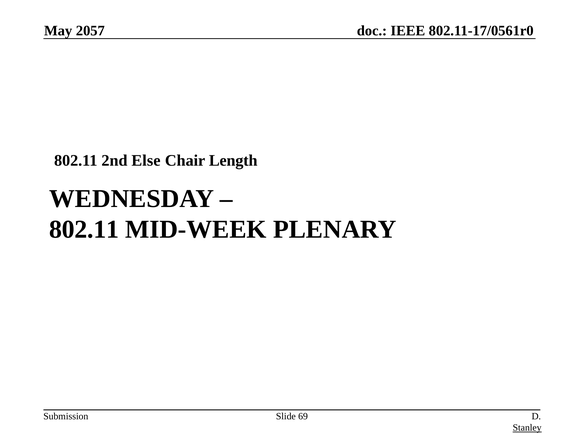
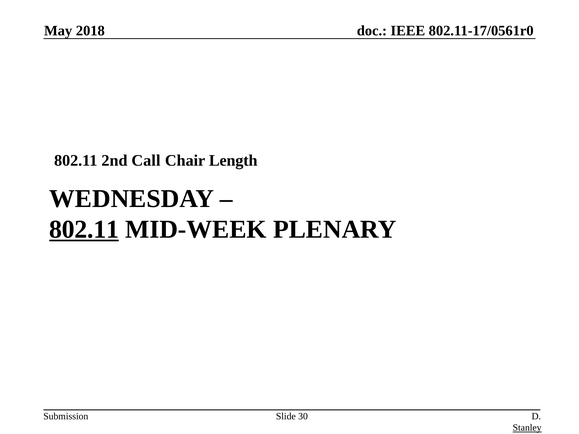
2057: 2057 -> 2018
Else: Else -> Call
802.11 at (84, 230) underline: none -> present
69: 69 -> 30
